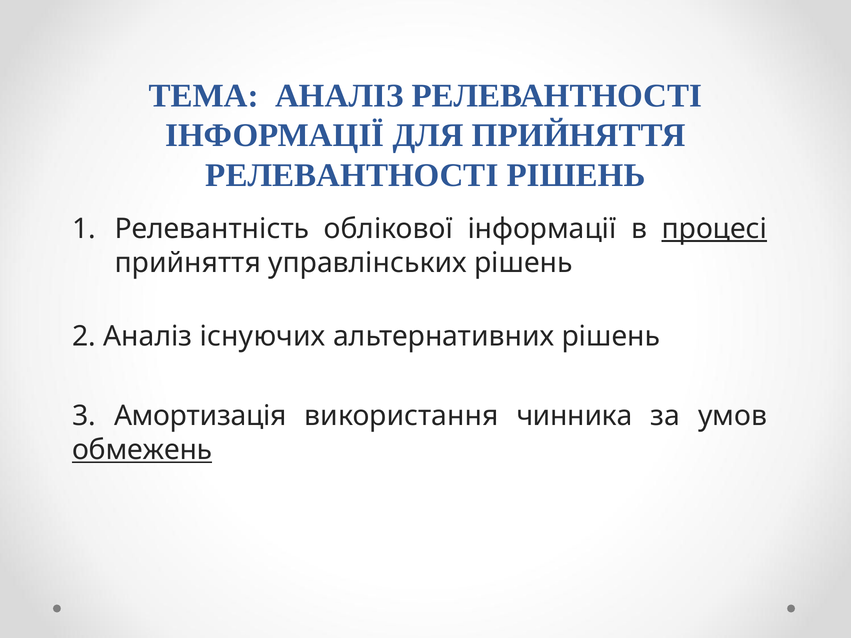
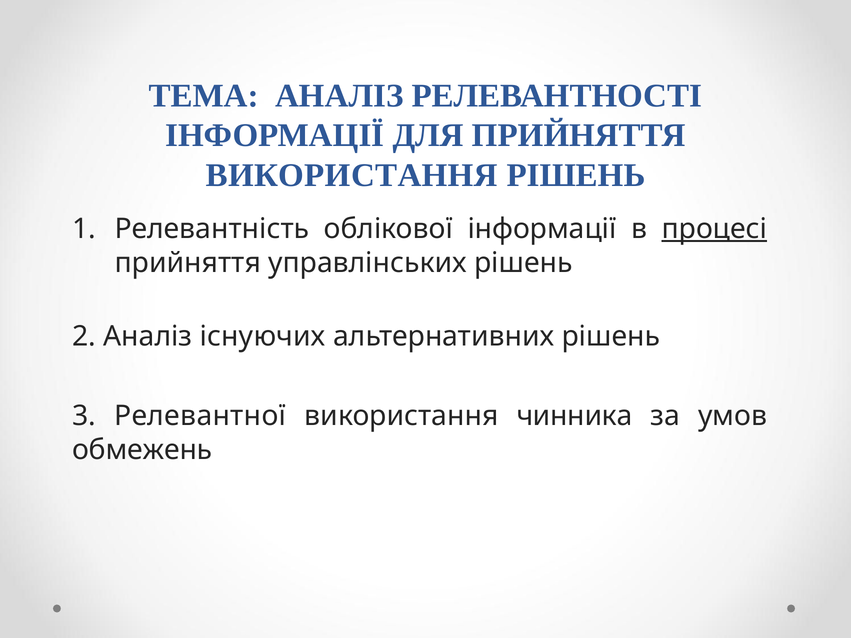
РЕЛЕВАНТНОСТI at (352, 175): РЕЛЕВАНТНОСТI -> ВИКОРИСТАННЯ
Амортизація: Амортизація -> Релевантної
обмежень underline: present -> none
